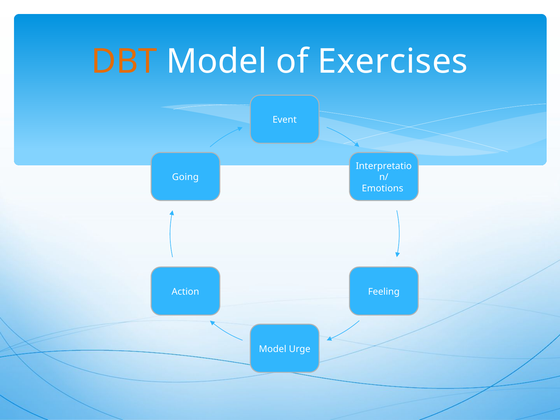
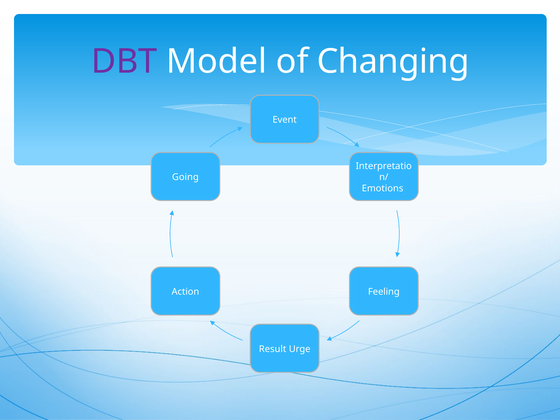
DBT colour: orange -> purple
Exercises: Exercises -> Changing
Model at (273, 349): Model -> Result
